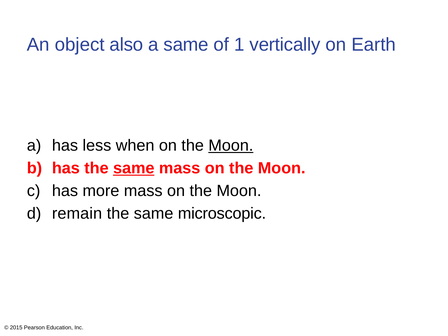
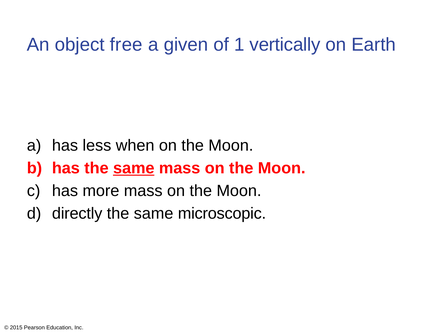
also: also -> free
a same: same -> given
Moon at (231, 146) underline: present -> none
remain: remain -> directly
